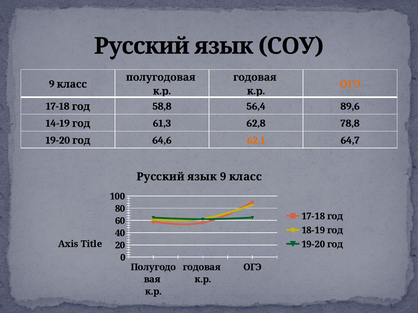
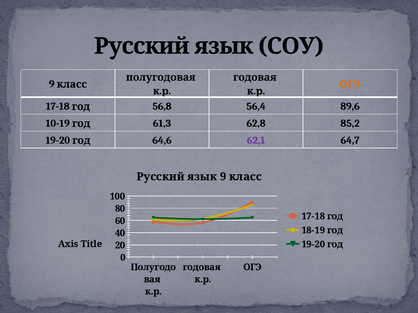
58,8: 58,8 -> 56,8
14-19: 14-19 -> 10-19
78,8: 78,8 -> 85,2
62,1 colour: orange -> purple
